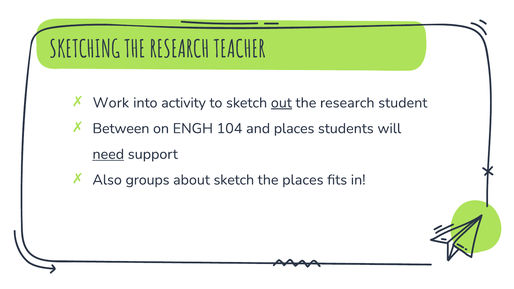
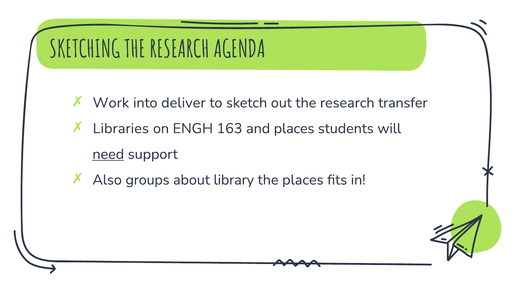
TEACHER: TEACHER -> AGENDA
activity: activity -> deliver
out underline: present -> none
student: student -> transfer
Between: Between -> Libraries
104: 104 -> 163
about sketch: sketch -> library
